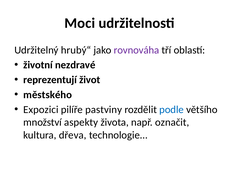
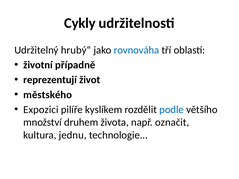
Moci: Moci -> Cykly
rovnováha colour: purple -> blue
nezdravé: nezdravé -> případně
pastviny: pastviny -> kyslíkem
aspekty: aspekty -> druhem
dřeva: dřeva -> jednu
